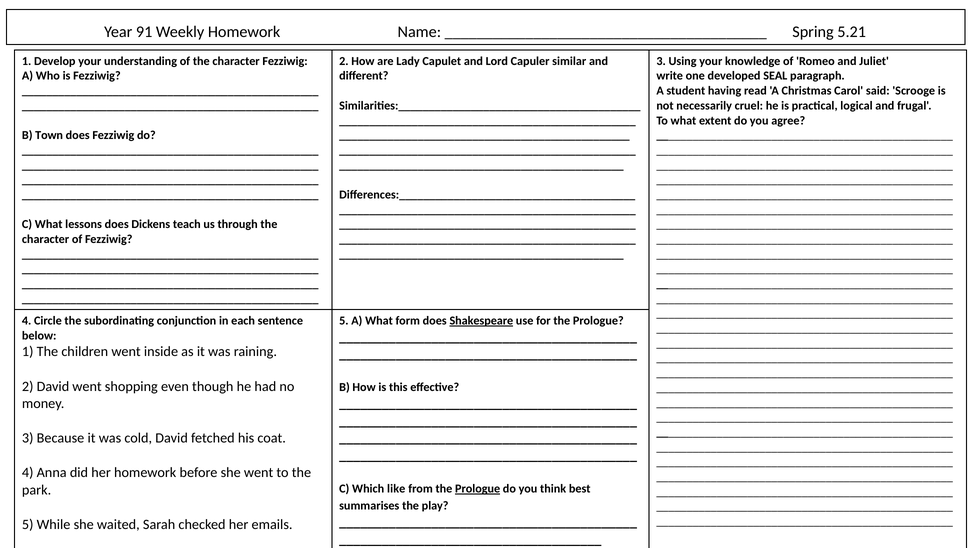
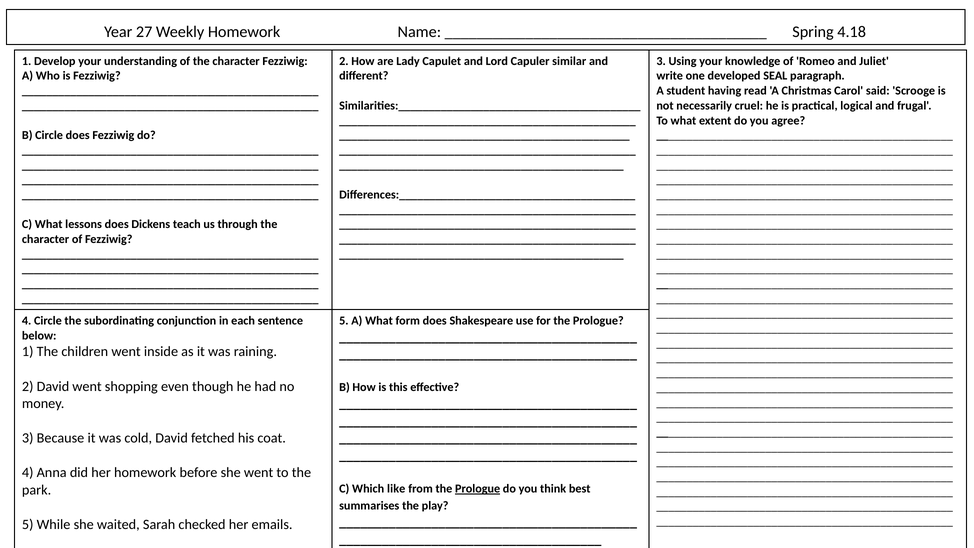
91: 91 -> 27
5.21: 5.21 -> 4.18
B Town: Town -> Circle
Shakespeare underline: present -> none
